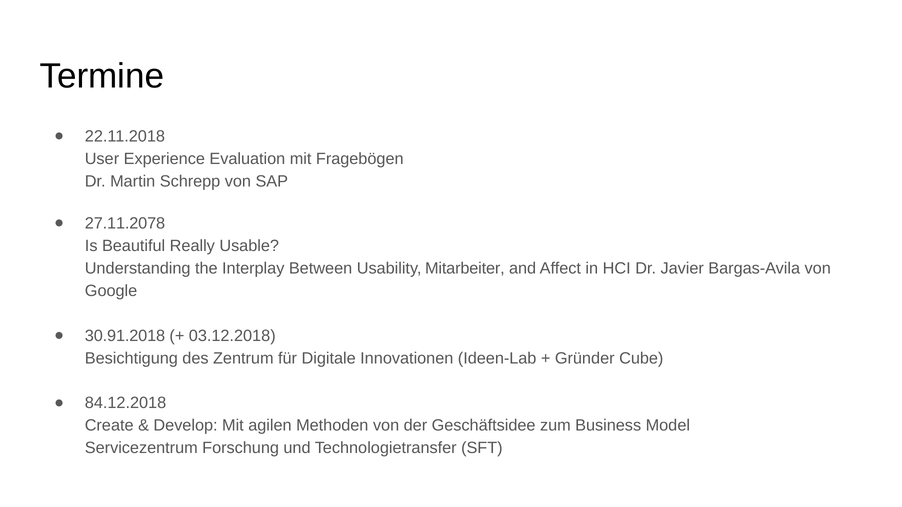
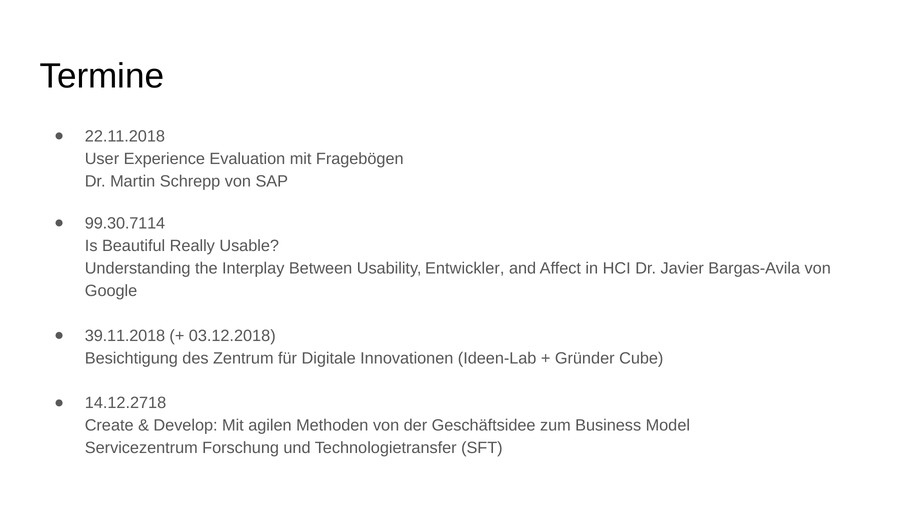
27.11.2078: 27.11.2078 -> 99.30.7114
Mitarbeiter: Mitarbeiter -> Entwickler
30.91.2018: 30.91.2018 -> 39.11.2018
84.12.2018: 84.12.2018 -> 14.12.2718
